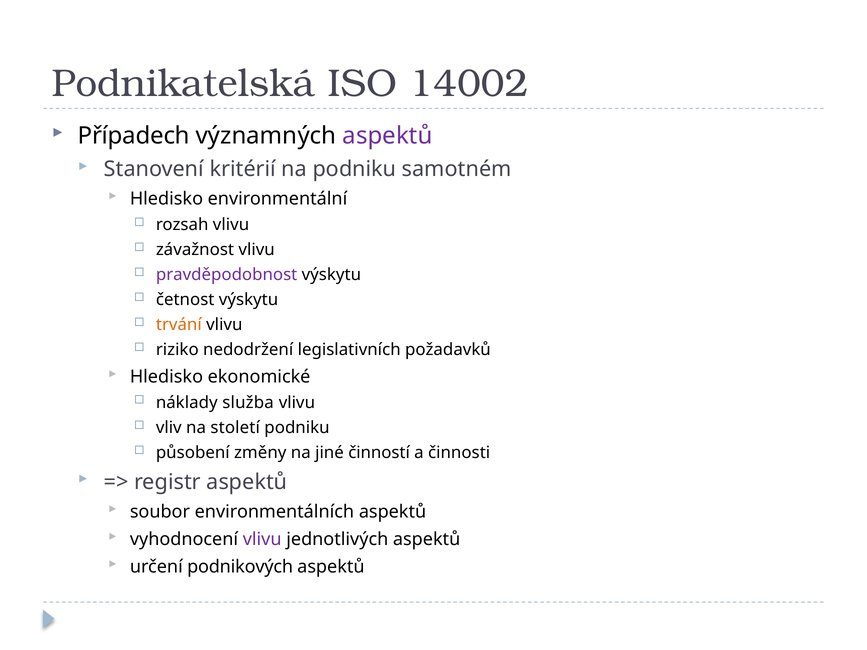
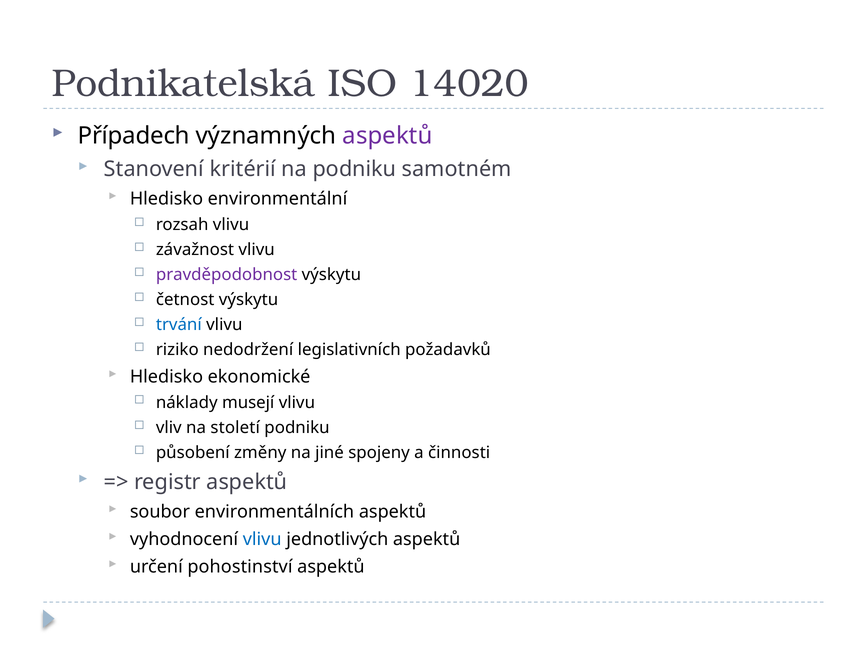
14002: 14002 -> 14020
trvání colour: orange -> blue
služba: služba -> musejí
činností: činností -> spojeny
vlivu at (262, 539) colour: purple -> blue
podnikových: podnikových -> pohostinství
